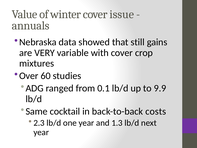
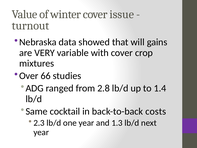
annuals: annuals -> turnout
still: still -> will
60: 60 -> 66
0.1: 0.1 -> 2.8
9.9: 9.9 -> 1.4
